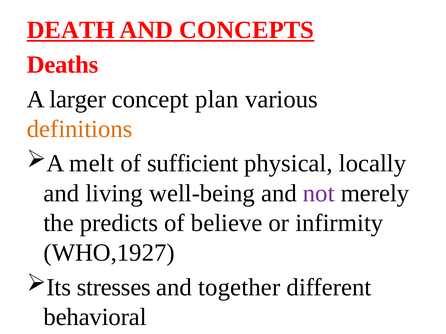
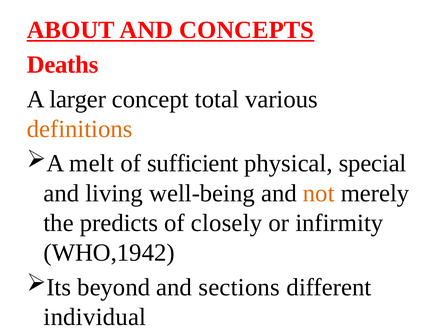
DEATH: DEATH -> ABOUT
plan: plan -> total
locally: locally -> special
not colour: purple -> orange
believe: believe -> closely
WHO,1927: WHO,1927 -> WHO,1942
stresses: stresses -> beyond
together: together -> sections
behavioral: behavioral -> individual
